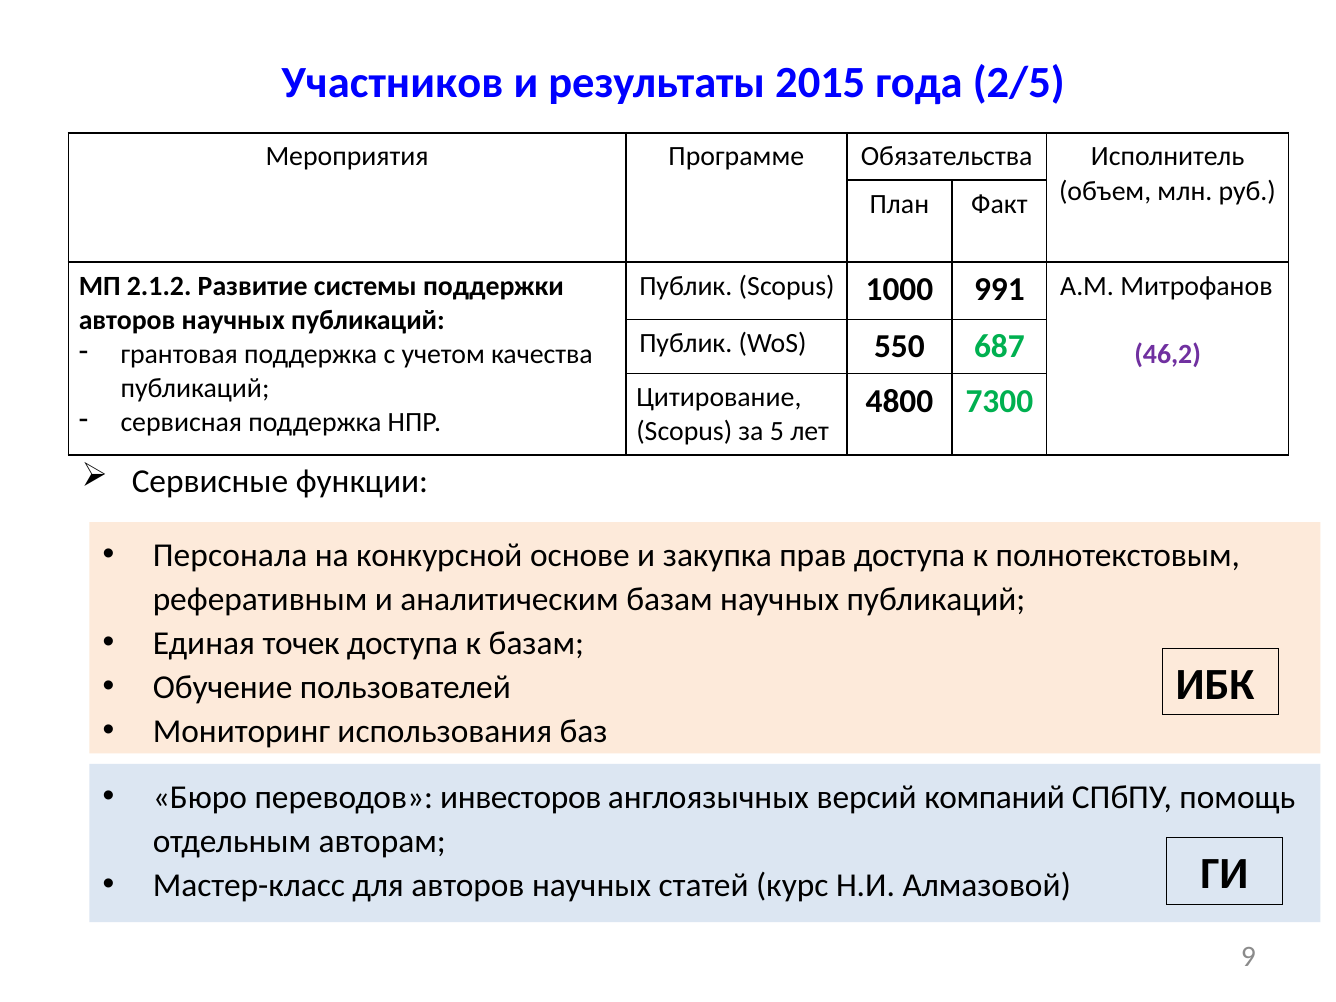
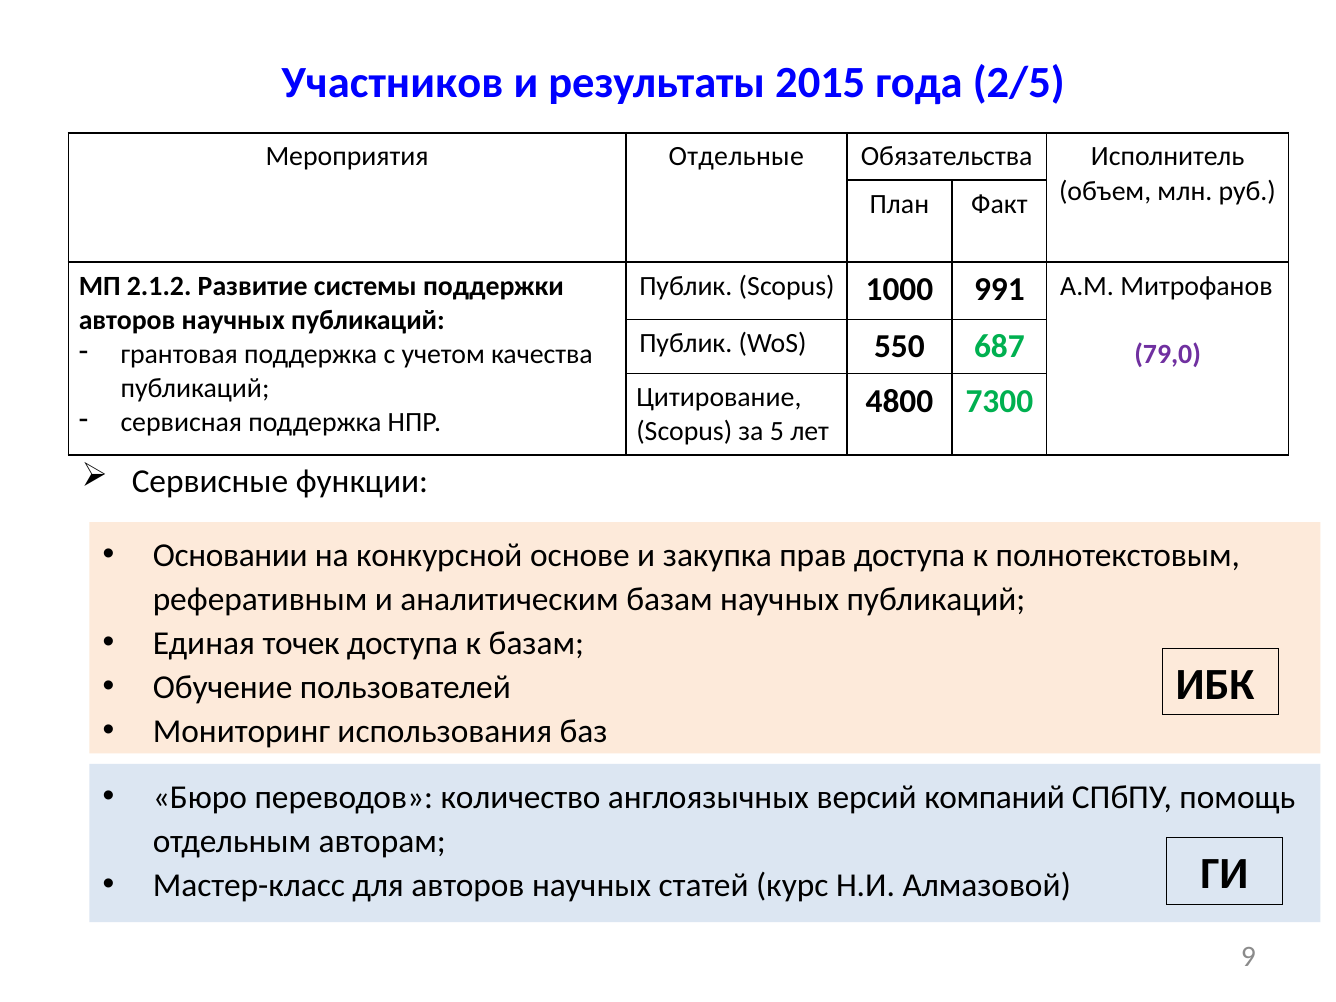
Программе: Программе -> Отдельные
46,2: 46,2 -> 79,0
Персонала: Персонала -> Основании
инвесторов: инвесторов -> количество
